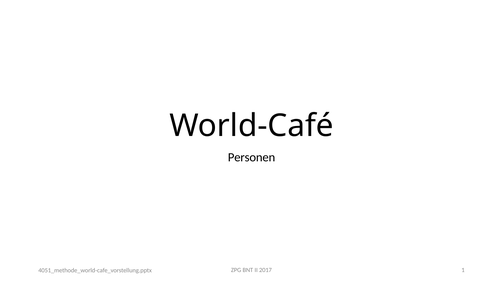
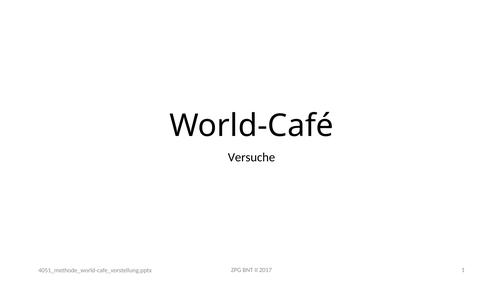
Personen: Personen -> Versuche
